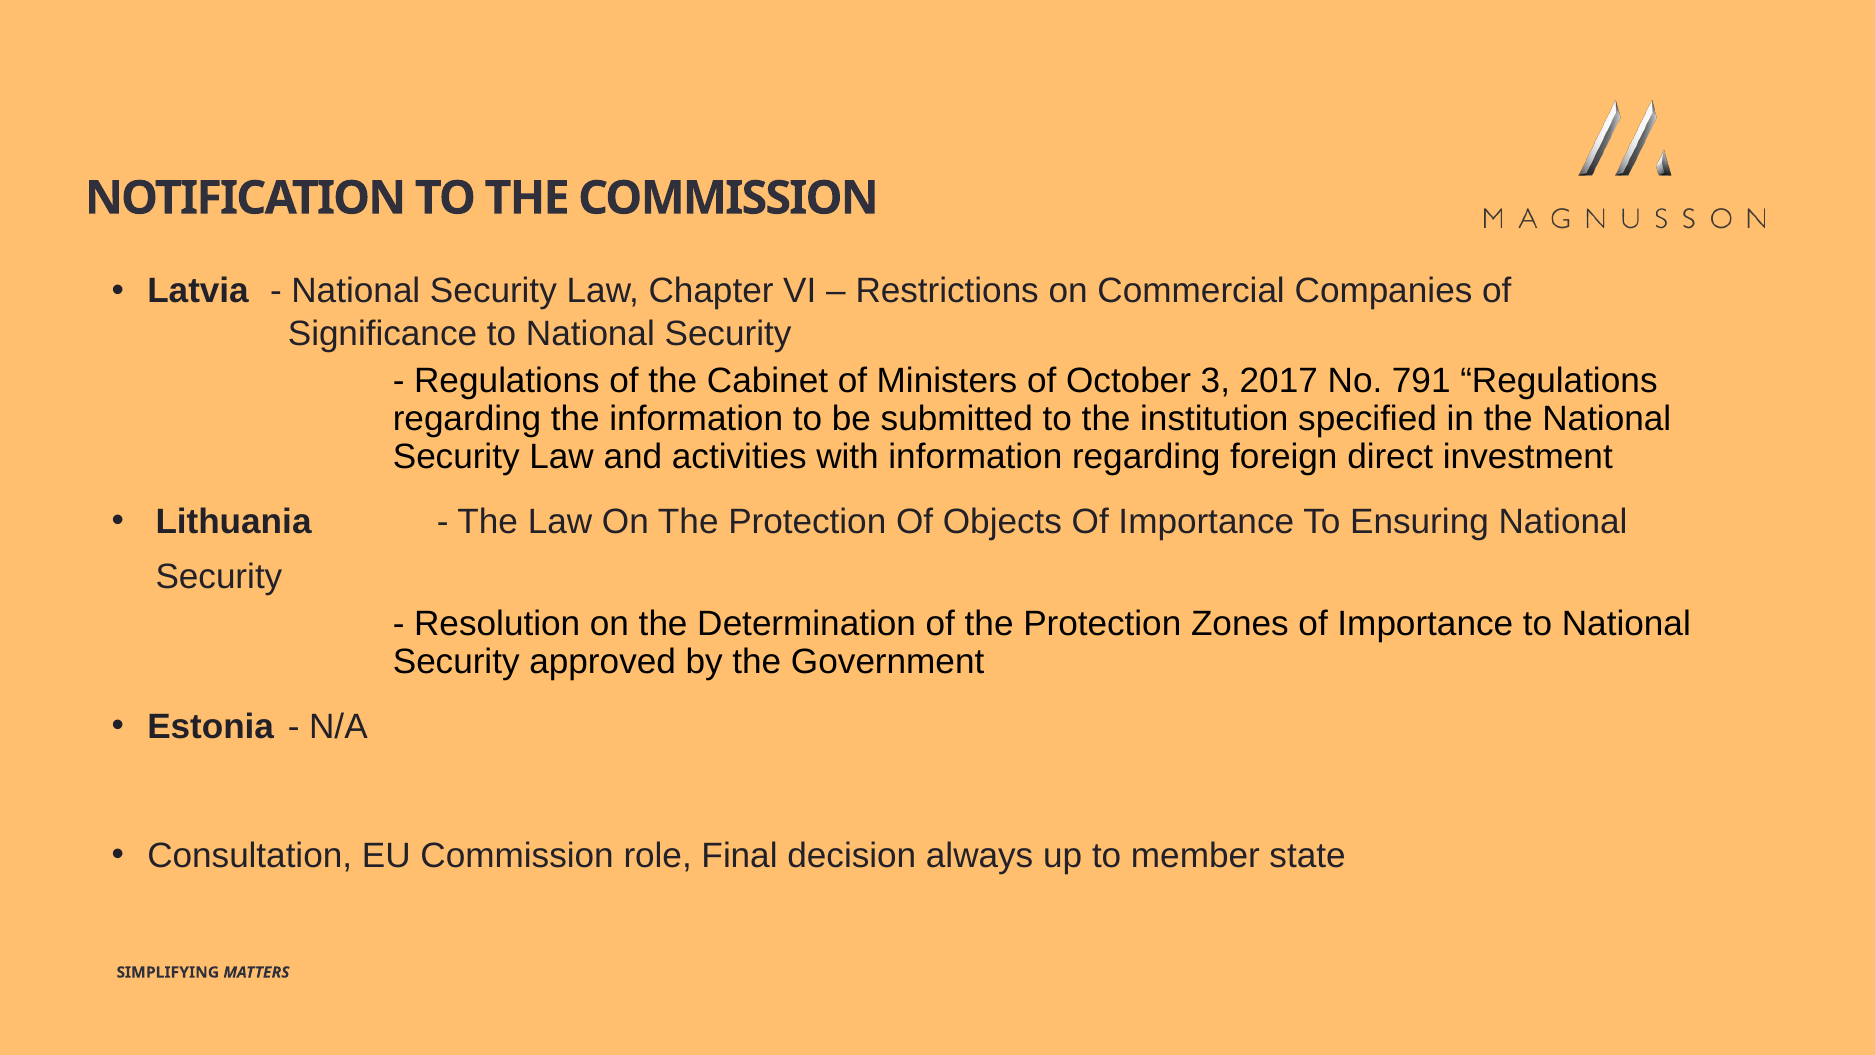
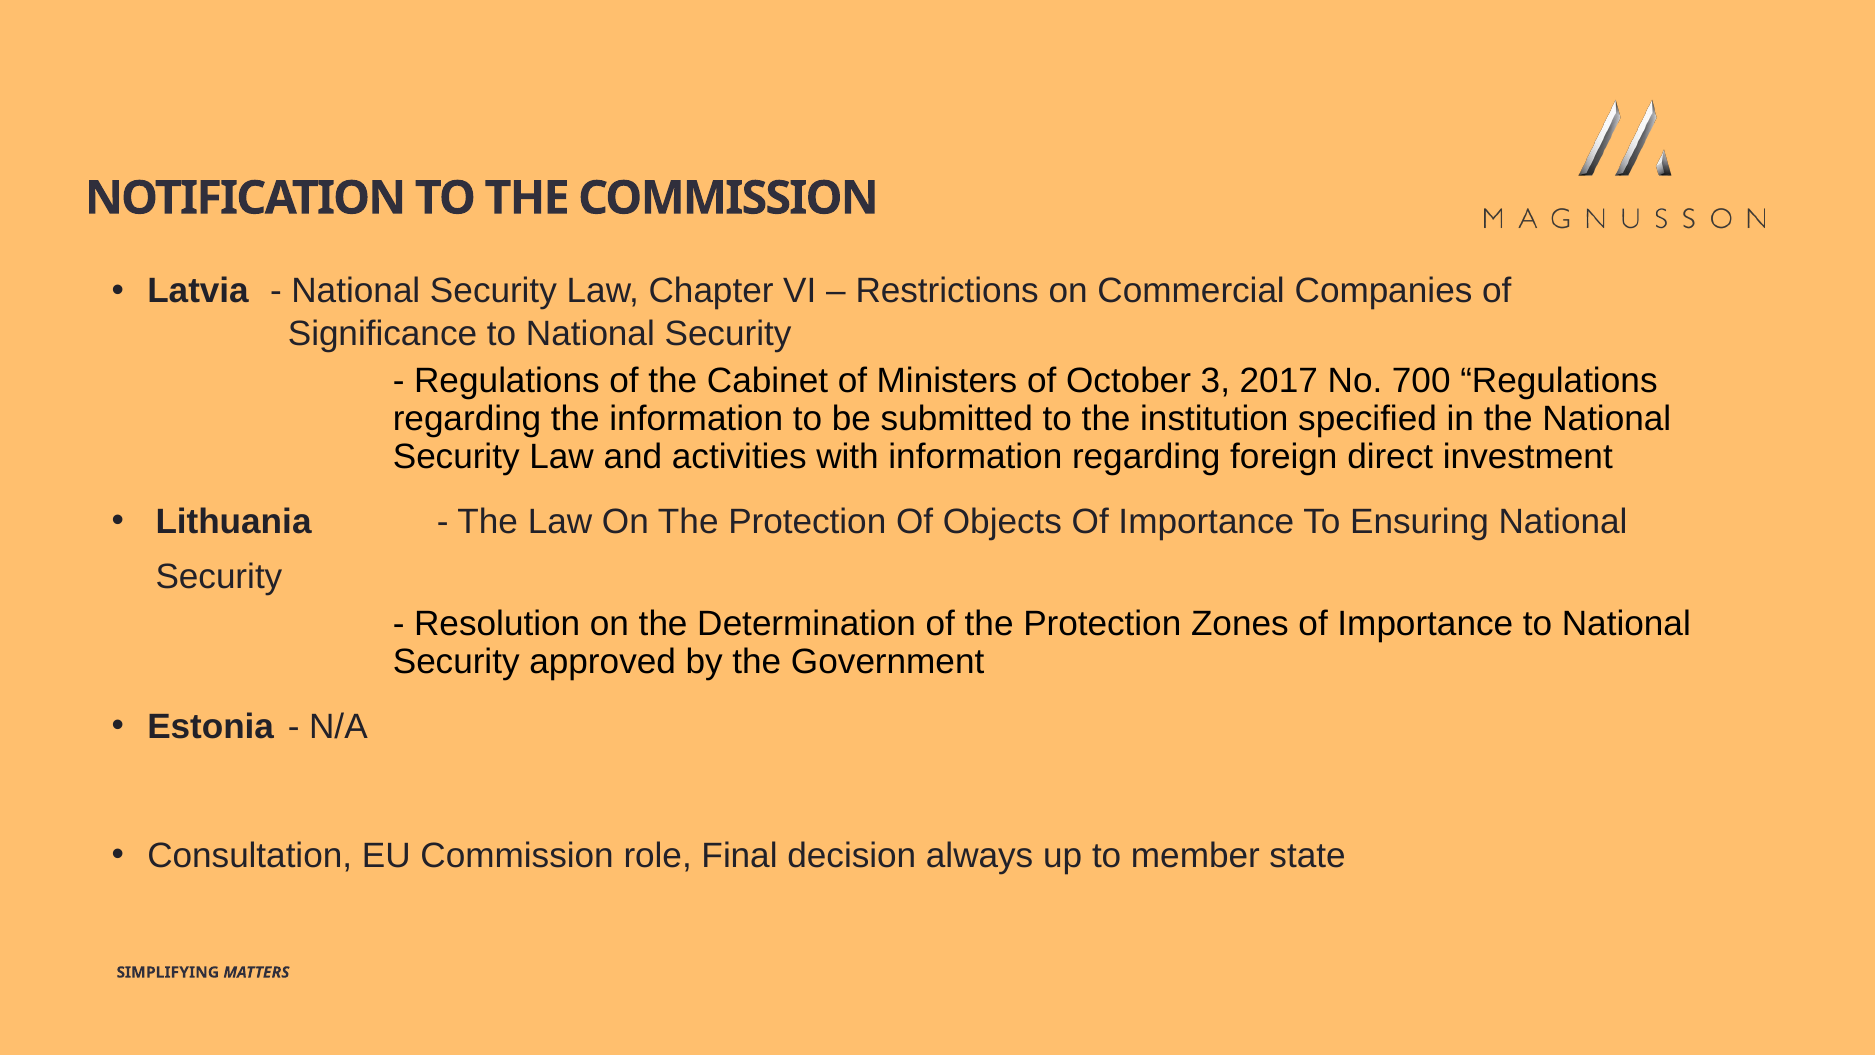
791: 791 -> 700
